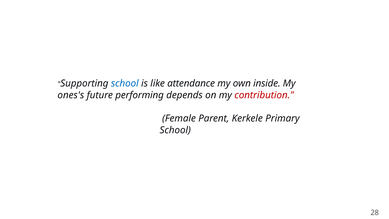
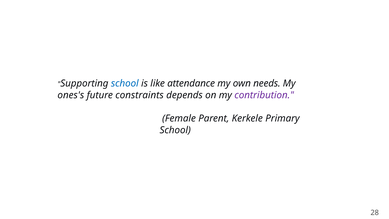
inside: inside -> needs
performing: performing -> constraints
contribution colour: red -> purple
